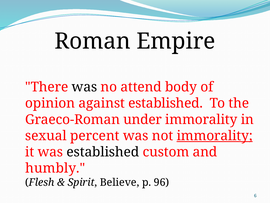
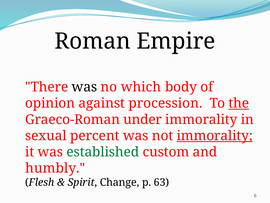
attend: attend -> which
against established: established -> procession
the underline: none -> present
established at (103, 152) colour: black -> green
Believe: Believe -> Change
96: 96 -> 63
